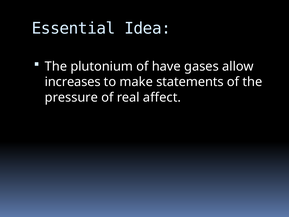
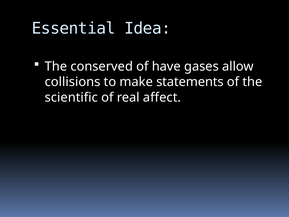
plutonium: plutonium -> conserved
increases: increases -> collisions
pressure: pressure -> scientific
